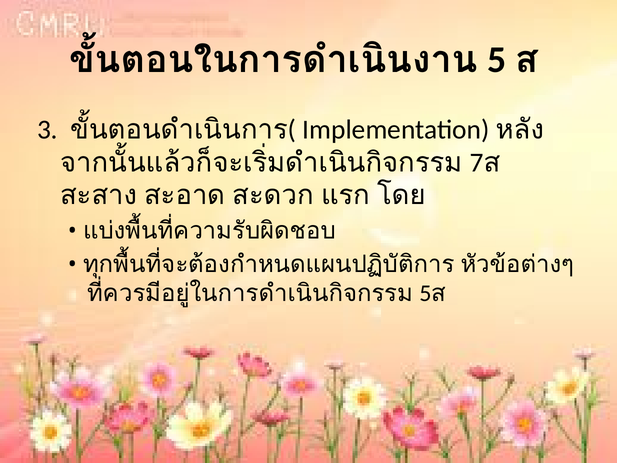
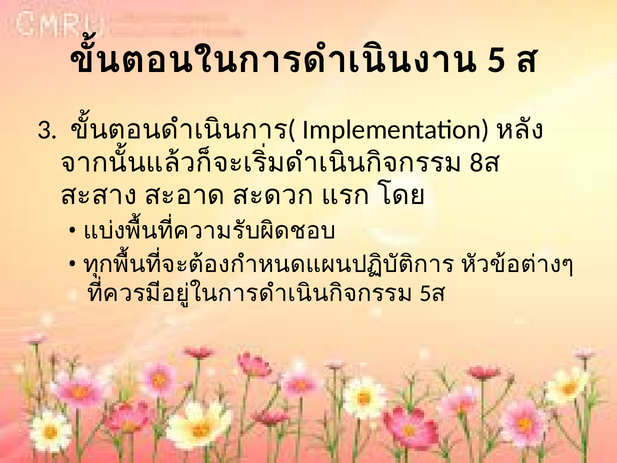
7: 7 -> 8
